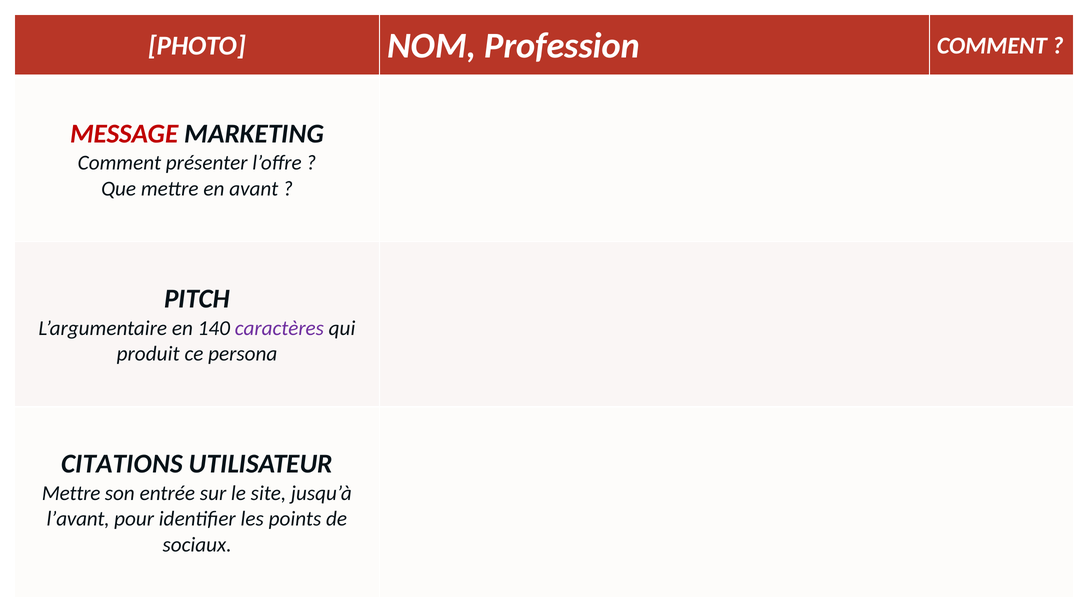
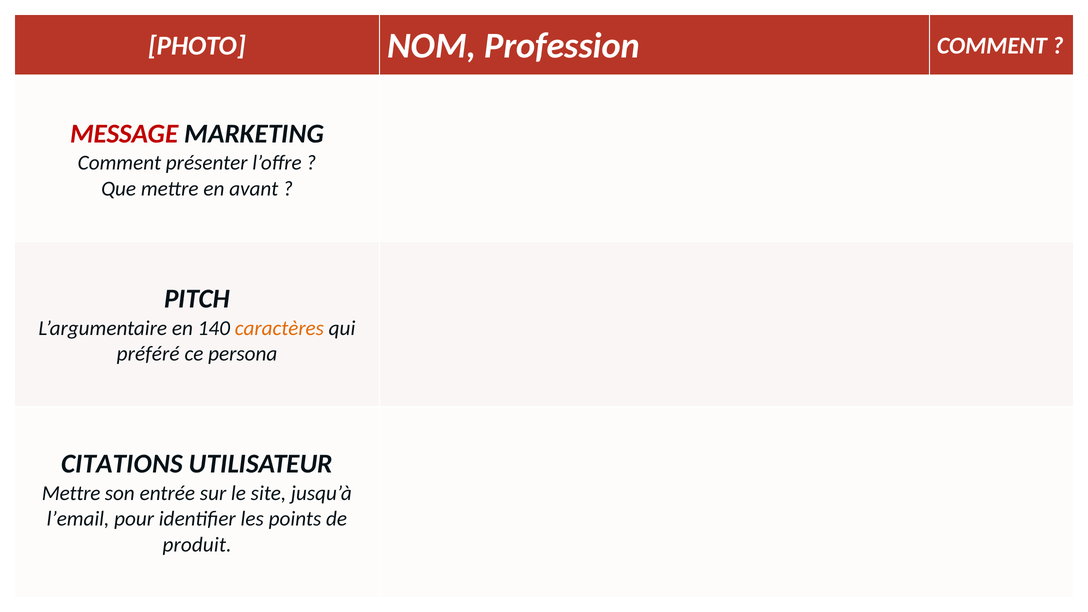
caractères colour: purple -> orange
produit: produit -> préféré
l’avant: l’avant -> l’email
sociaux: sociaux -> produit
